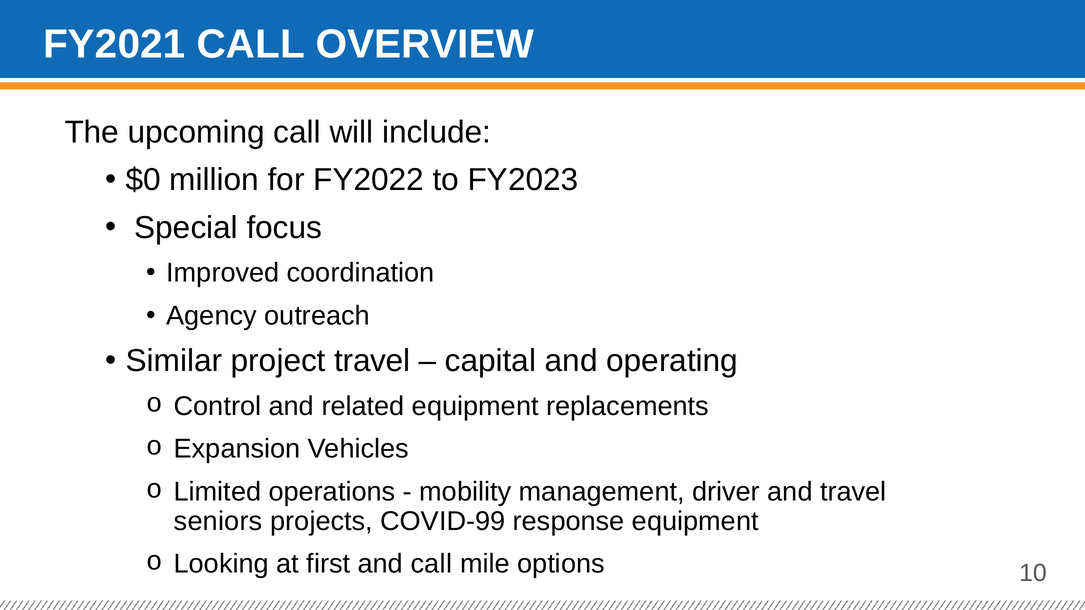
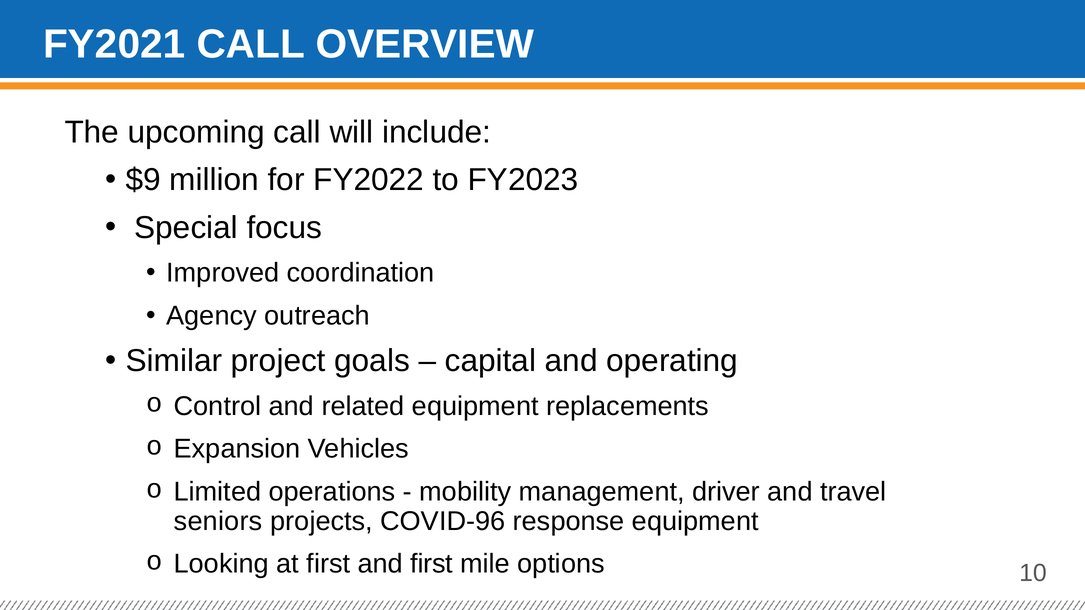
$0: $0 -> $9
project travel: travel -> goals
COVID-99: COVID-99 -> COVID-96
and call: call -> first
